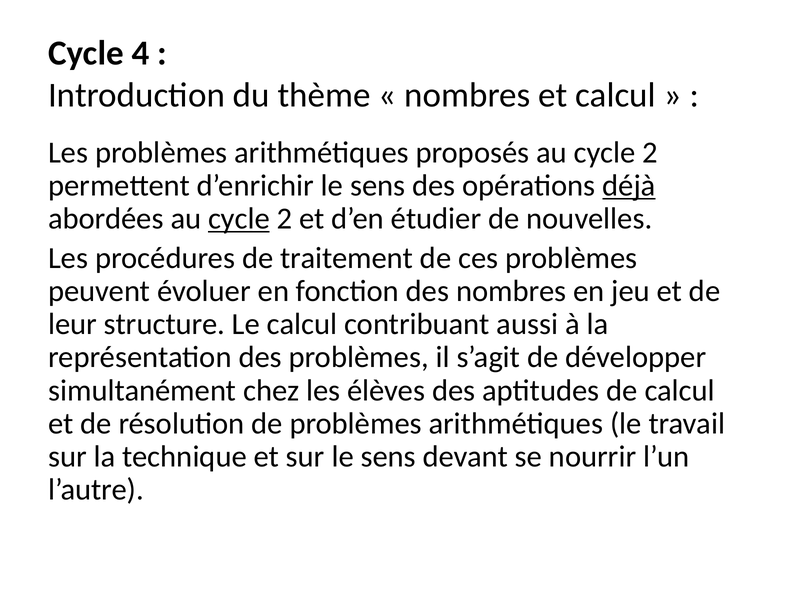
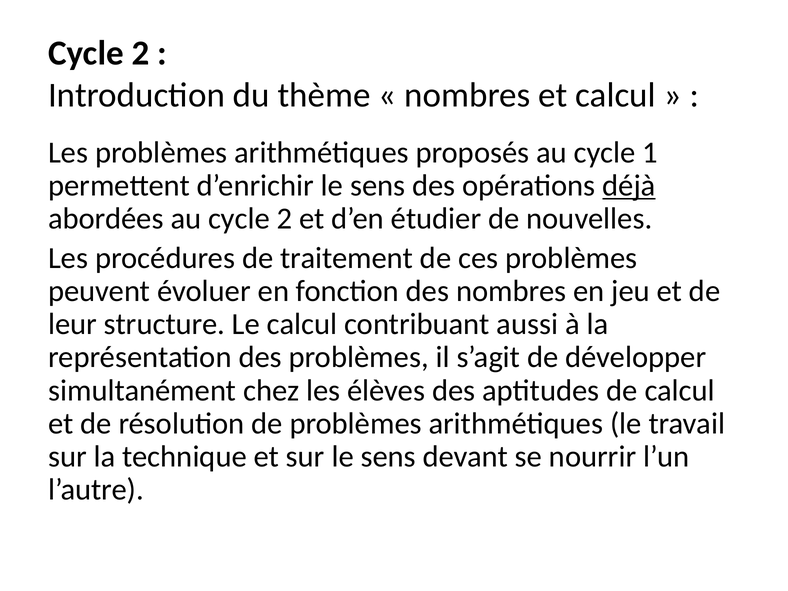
4 at (141, 53): 4 -> 2
proposés au cycle 2: 2 -> 1
cycle at (239, 219) underline: present -> none
